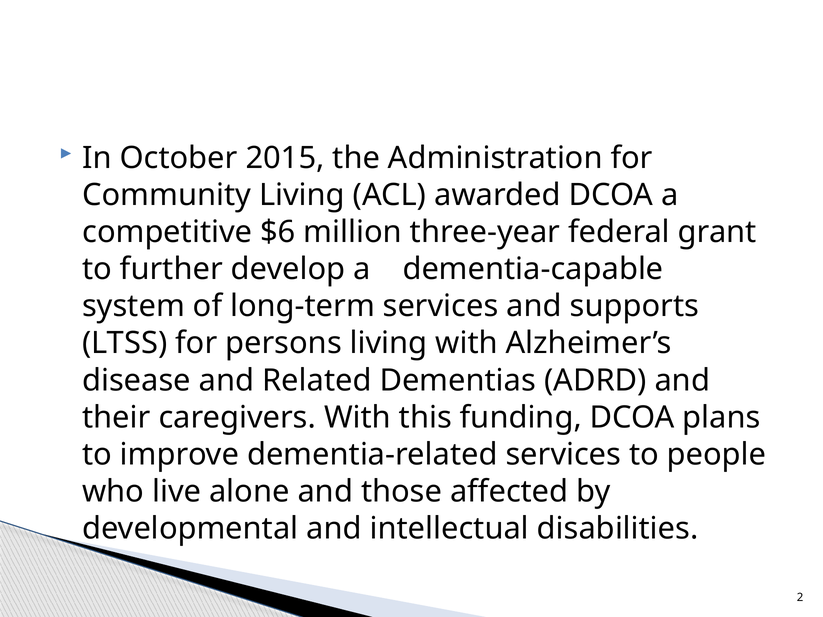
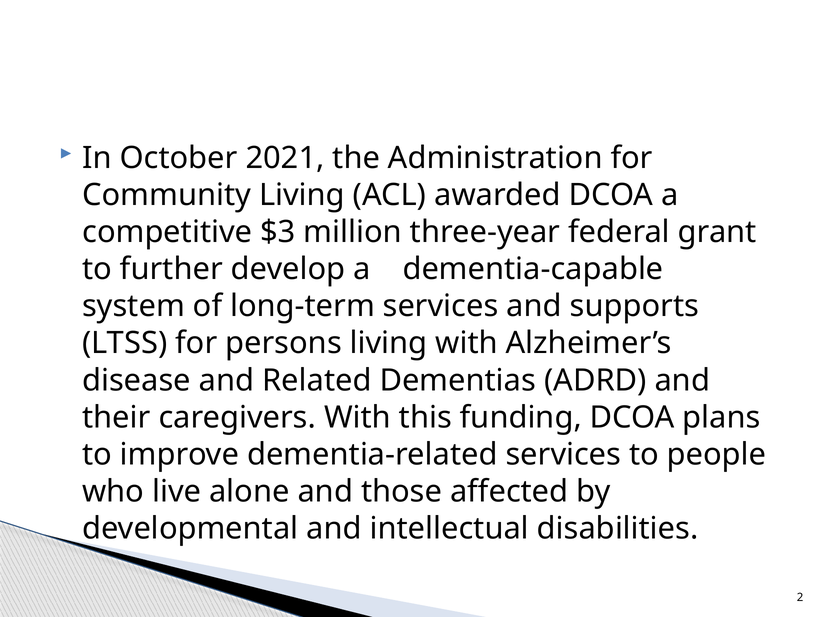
2015: 2015 -> 2021
$6: $6 -> $3
